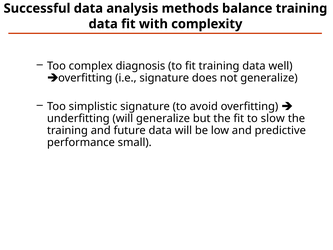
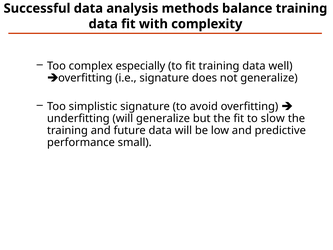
diagnosis: diagnosis -> especially
